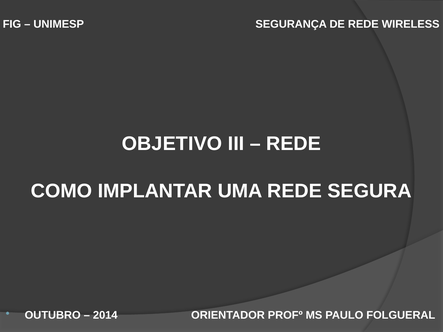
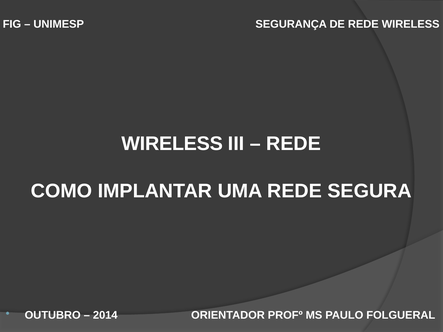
OBJETIVO at (172, 144): OBJETIVO -> WIRELESS
